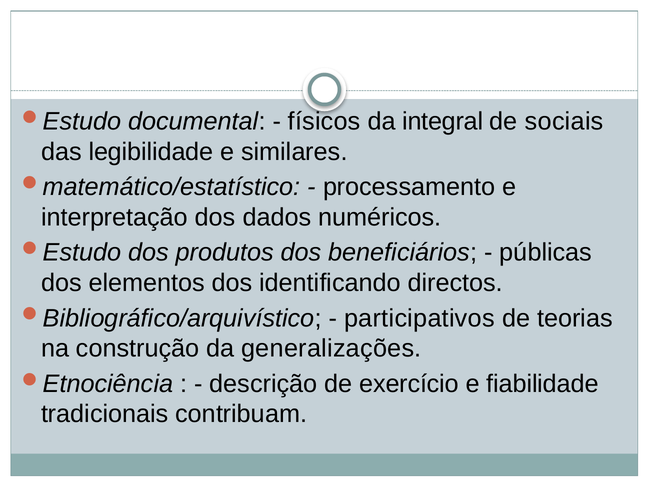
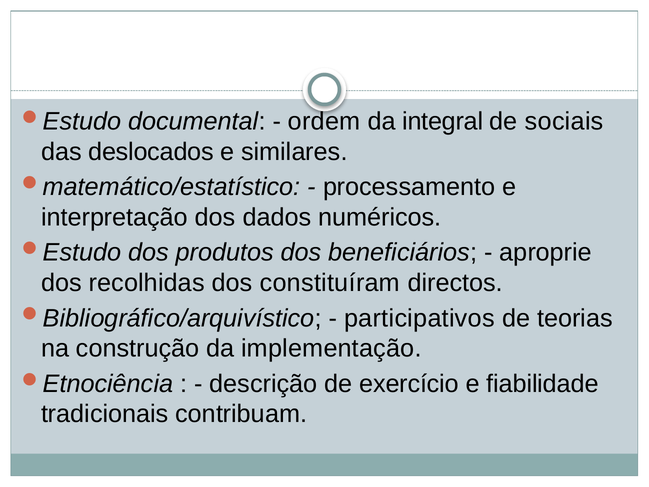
físicos: físicos -> ordem
legibilidade: legibilidade -> deslocados
públicas: públicas -> aproprie
elementos: elementos -> recolhidas
identificando: identificando -> constituíram
generalizações: generalizações -> implementação
